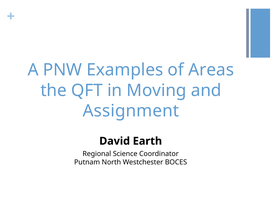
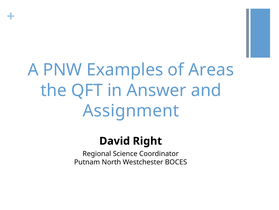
Moving: Moving -> Answer
Earth: Earth -> Right
